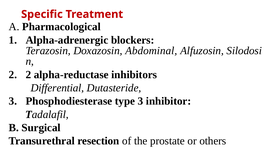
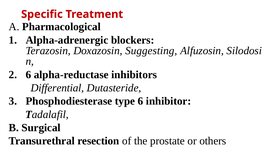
Abdominal: Abdominal -> Suggesting
2 at (28, 75): 2 -> 6
type 3: 3 -> 6
